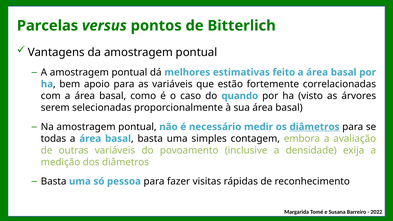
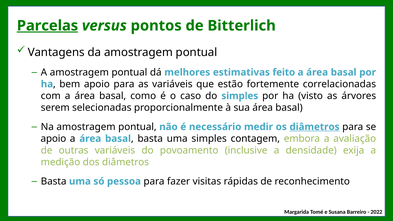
Parcelas underline: none -> present
do quando: quando -> simples
todas at (53, 139): todas -> apoio
